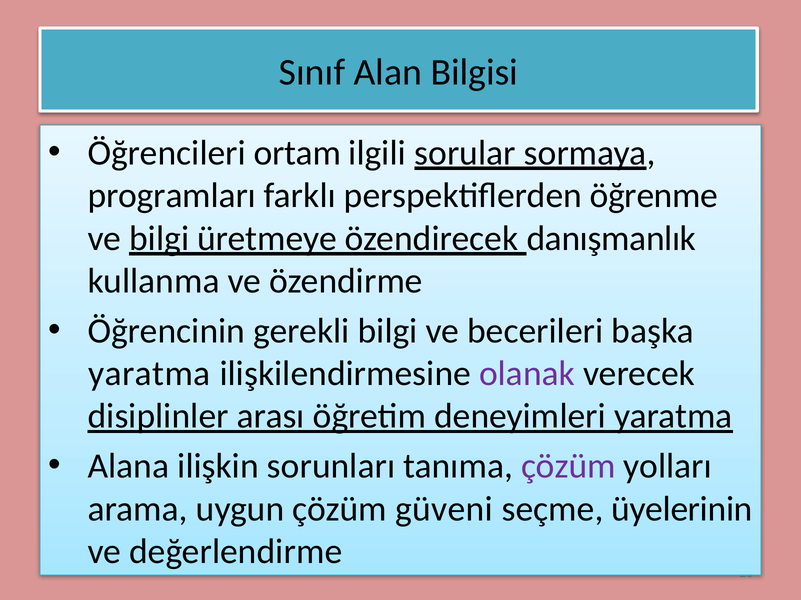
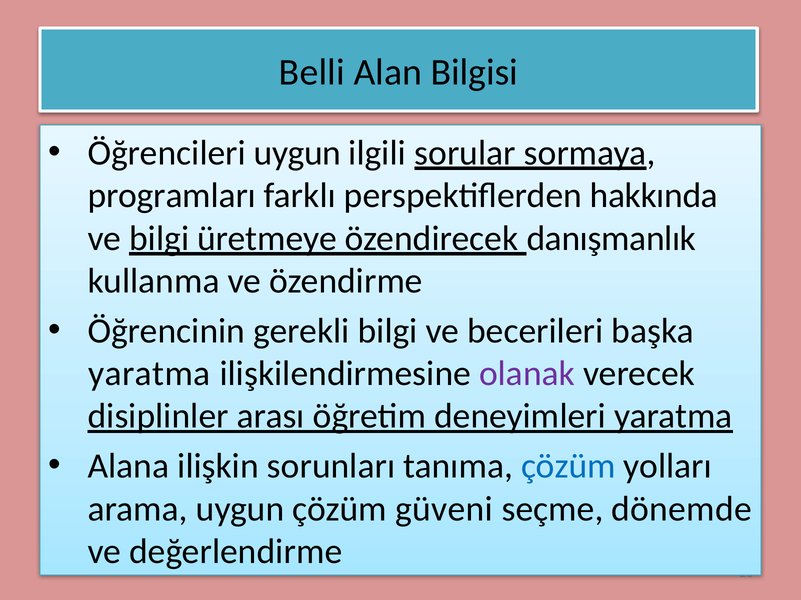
Sınıf: Sınıf -> Belli
Öğrencileri ortam: ortam -> uygun
öğrenme: öğrenme -> hakkında
çözüm at (568, 467) colour: purple -> blue
üyelerinin: üyelerinin -> dönemde
